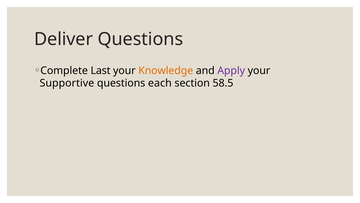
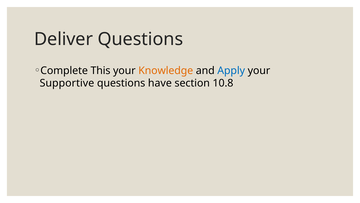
Last: Last -> This
Apply colour: purple -> blue
each: each -> have
58.5: 58.5 -> 10.8
